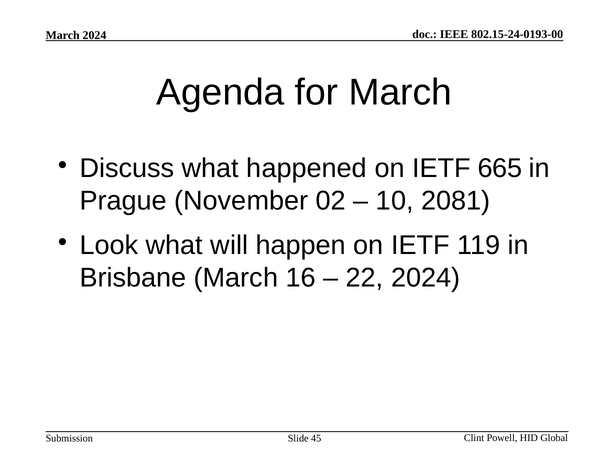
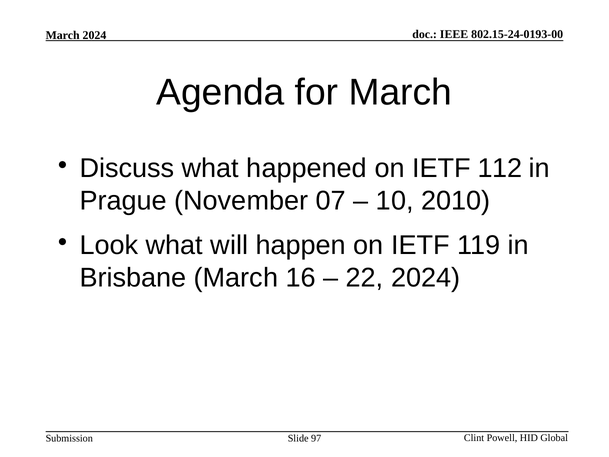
665: 665 -> 112
02: 02 -> 07
2081: 2081 -> 2010
45: 45 -> 97
